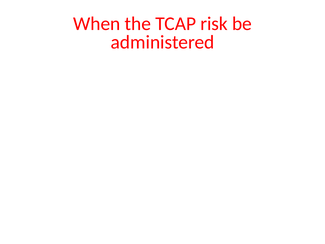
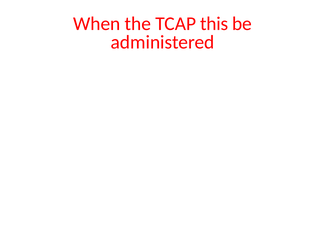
risk: risk -> this
